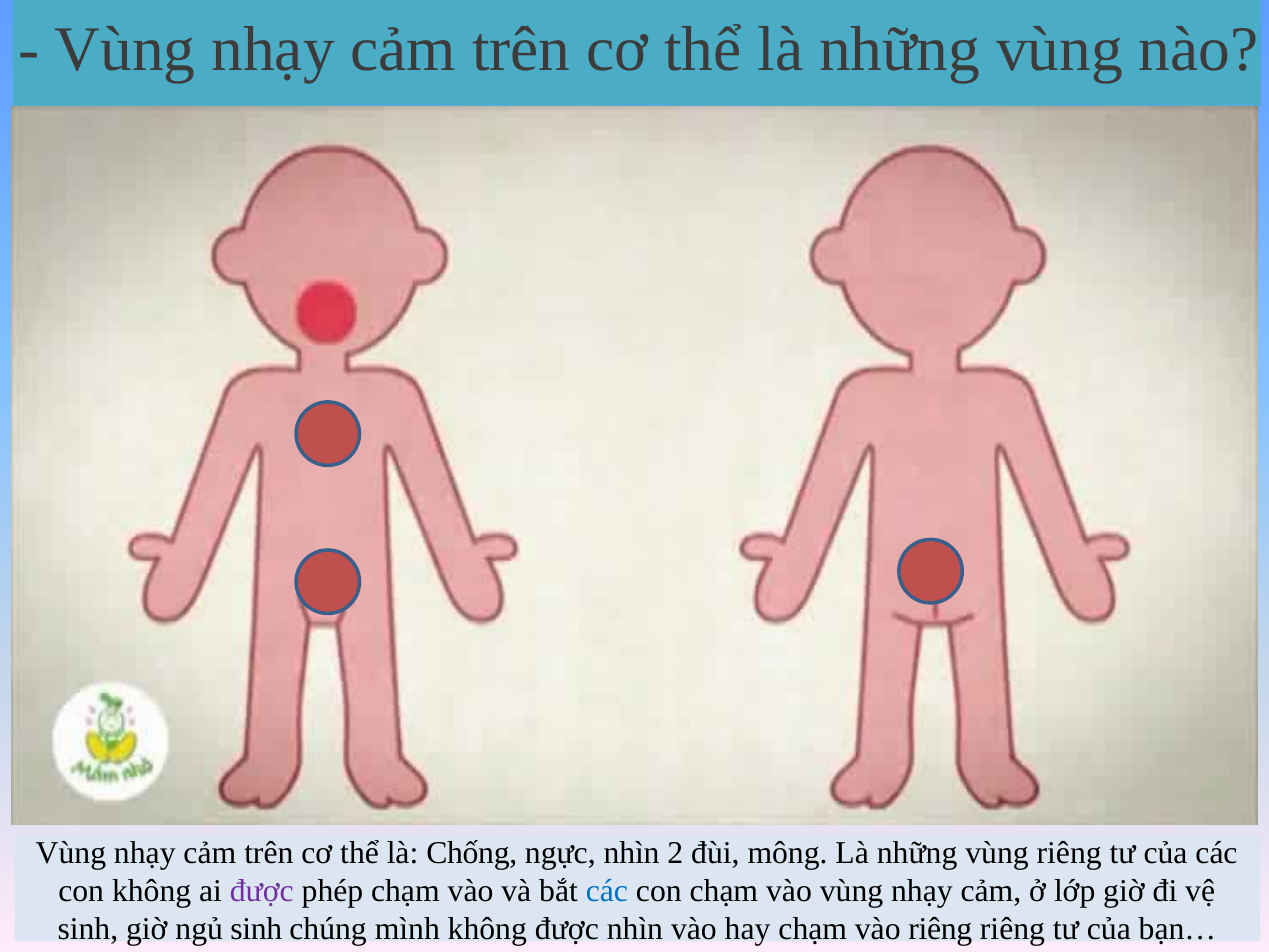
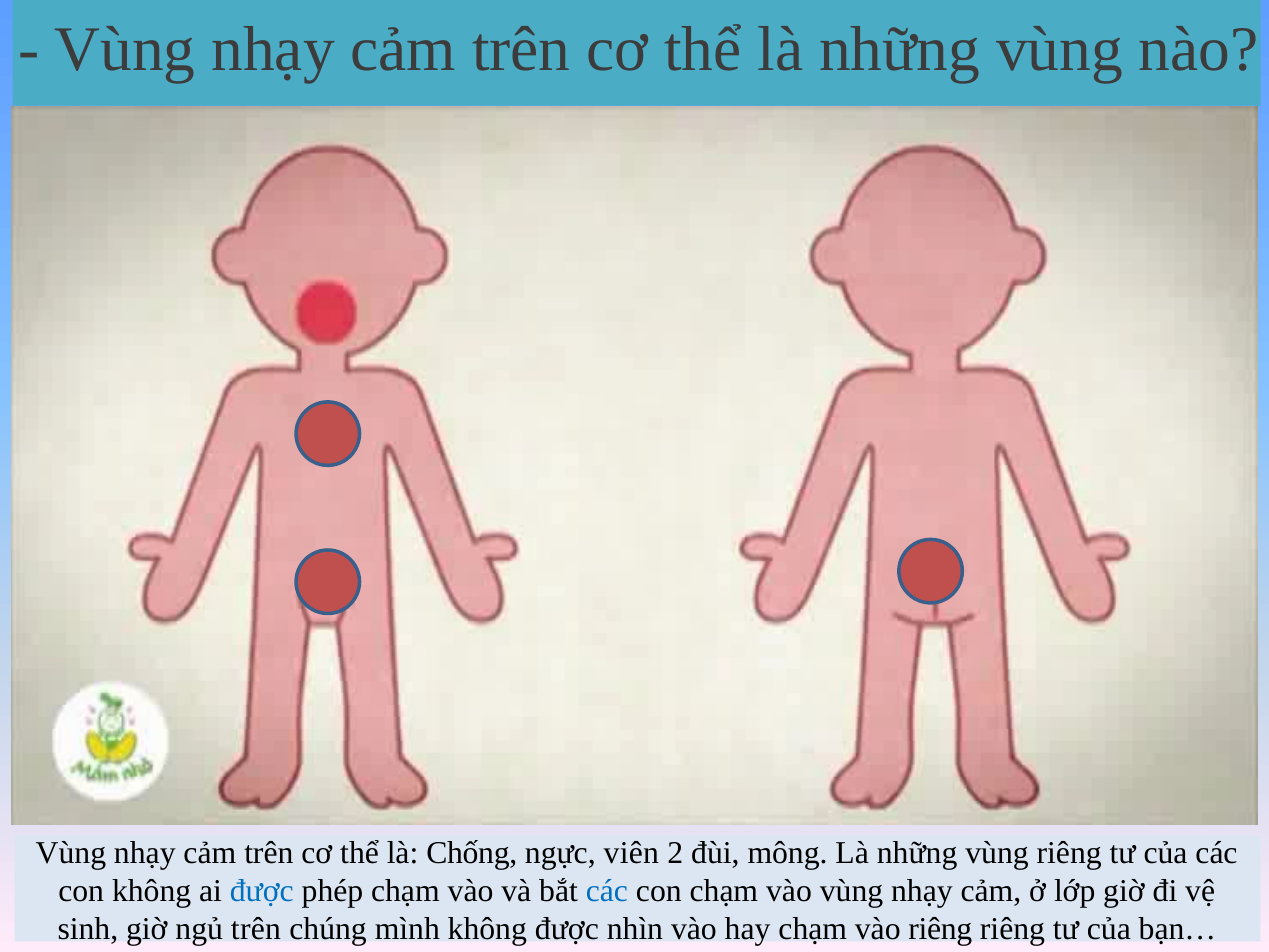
ngực nhìn: nhìn -> viên
được at (262, 891) colour: purple -> blue
ngủ sinh: sinh -> trên
